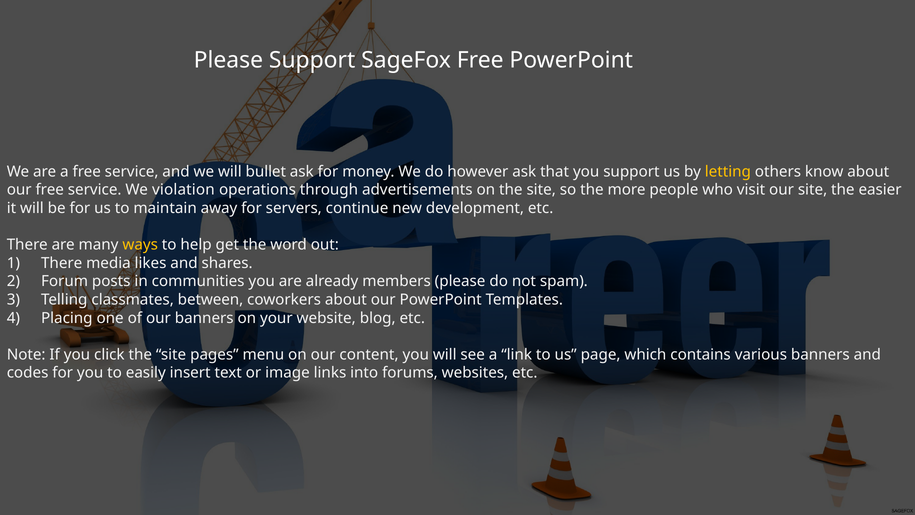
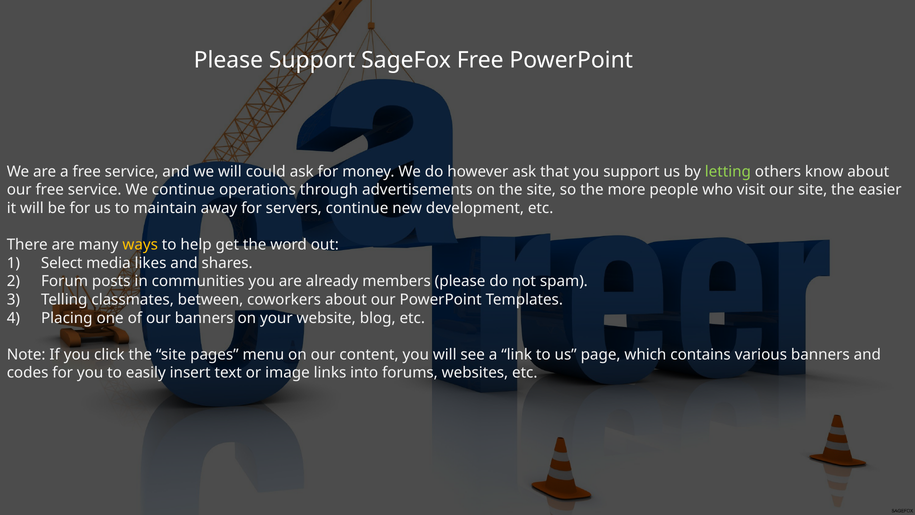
bullet: bullet -> could
letting colour: yellow -> light green
We violation: violation -> continue
There at (62, 263): There -> Select
